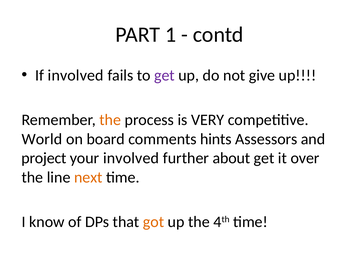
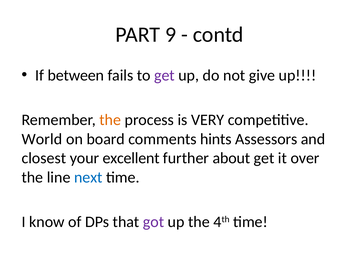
1: 1 -> 9
If involved: involved -> between
project: project -> closest
your involved: involved -> excellent
next colour: orange -> blue
got colour: orange -> purple
